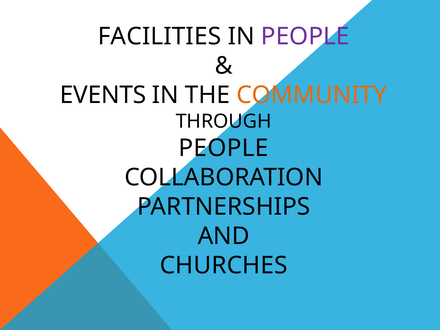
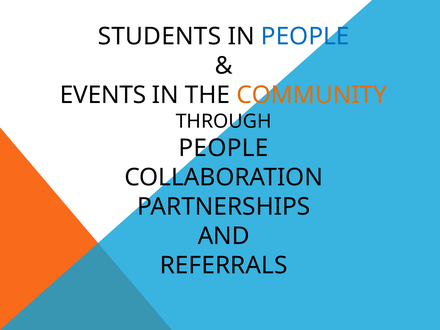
FACILITIES: FACILITIES -> STUDENTS
PEOPLE at (305, 37) colour: purple -> blue
CHURCHES: CHURCHES -> REFERRALS
